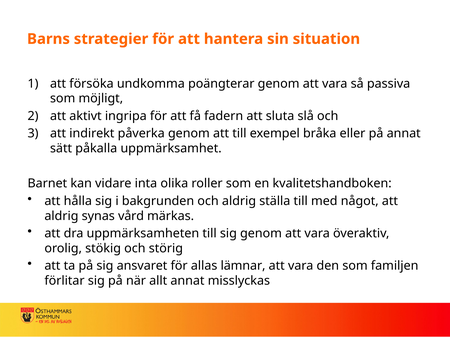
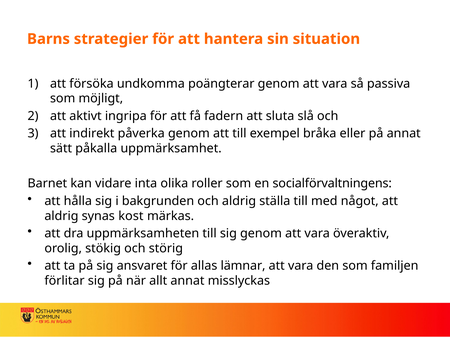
kvalitetshandboken: kvalitetshandboken -> socialförvaltningens
vård: vård -> kost
